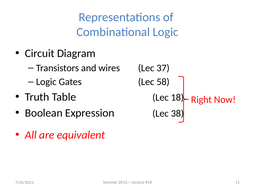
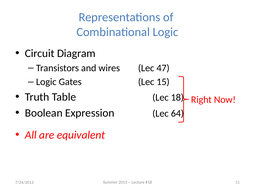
37: 37 -> 47
58: 58 -> 15
38: 38 -> 64
